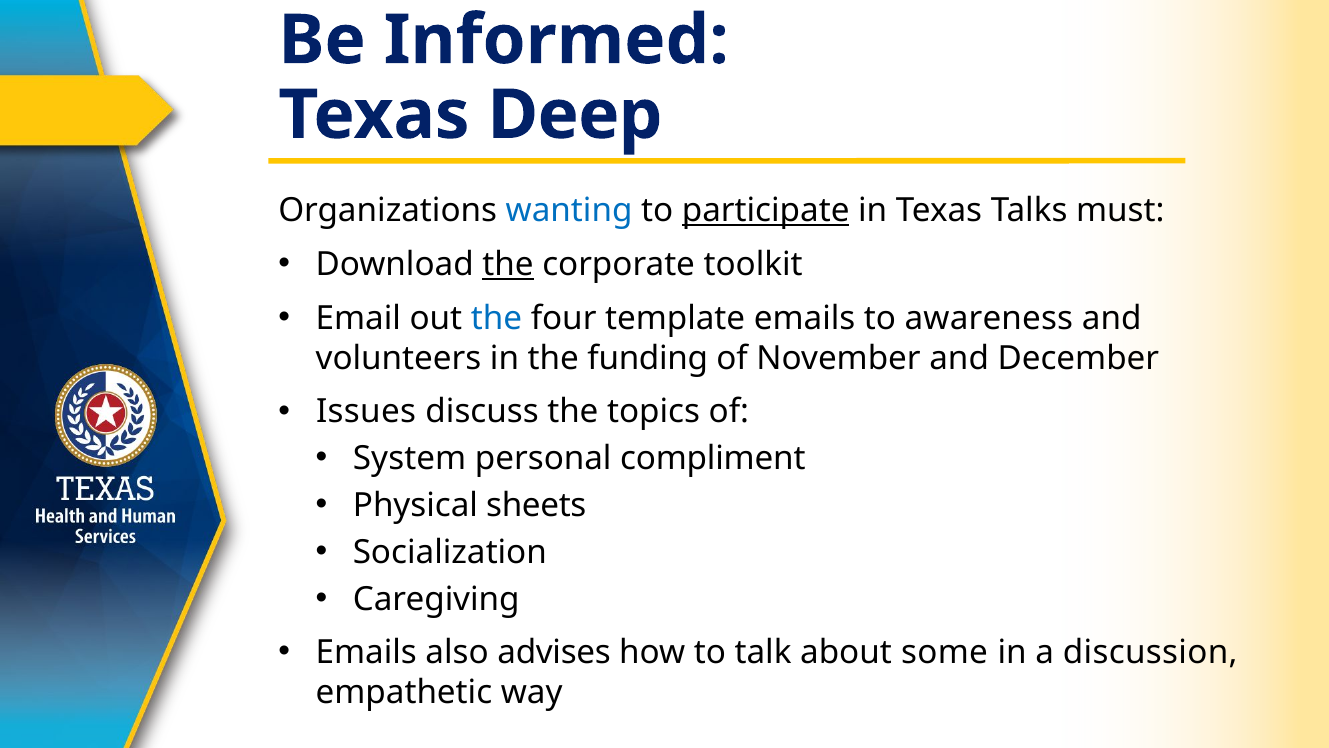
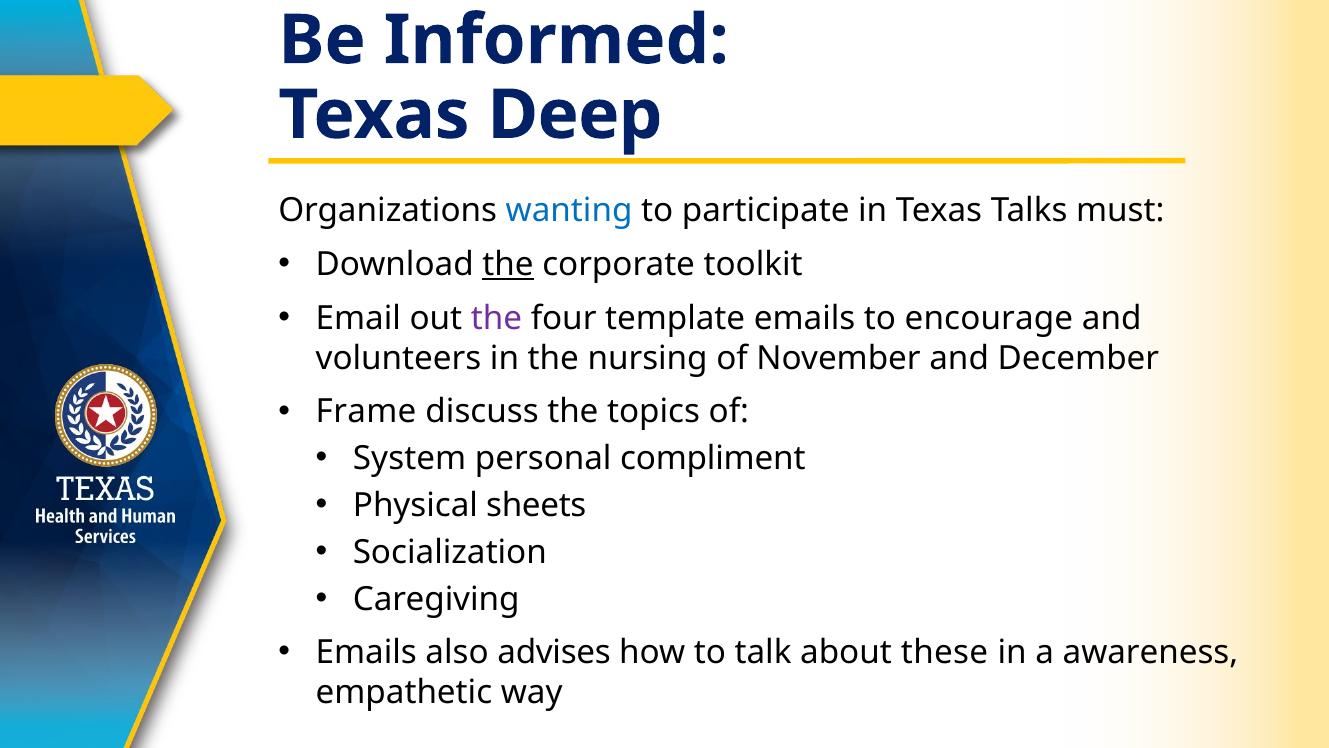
participate underline: present -> none
the at (496, 318) colour: blue -> purple
awareness: awareness -> encourage
funding: funding -> nursing
Issues: Issues -> Frame
some: some -> these
discussion: discussion -> awareness
